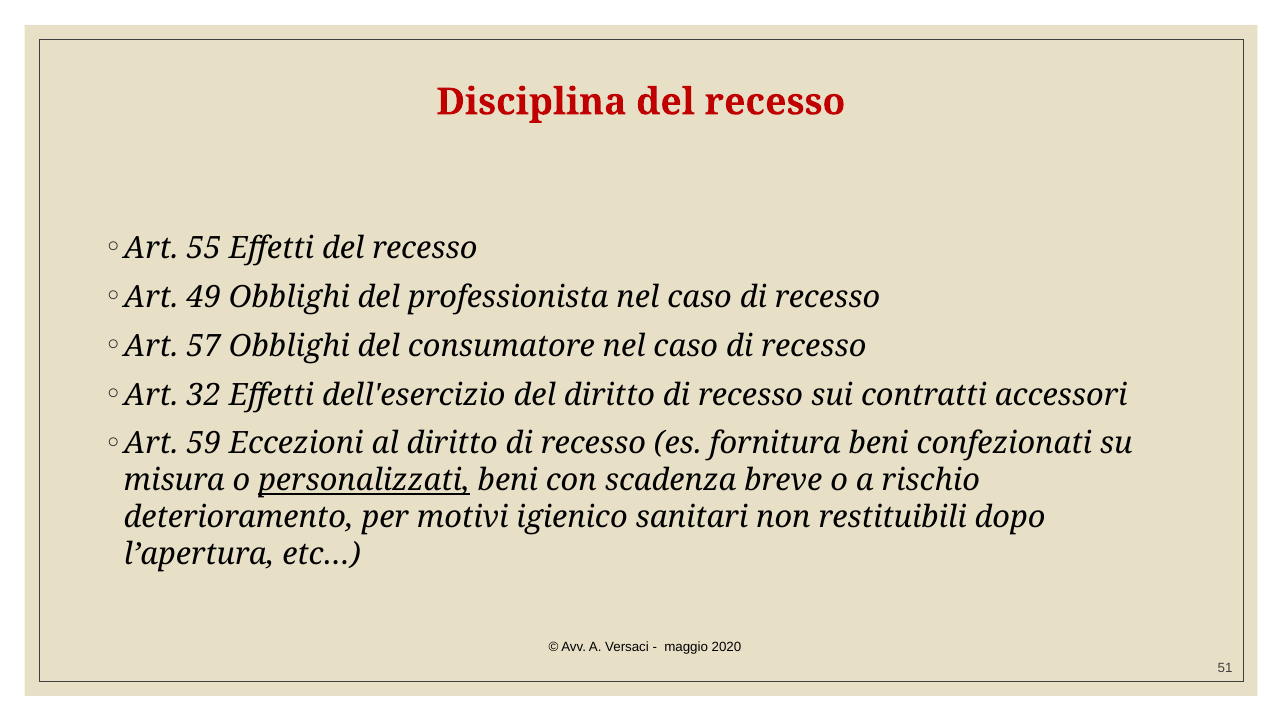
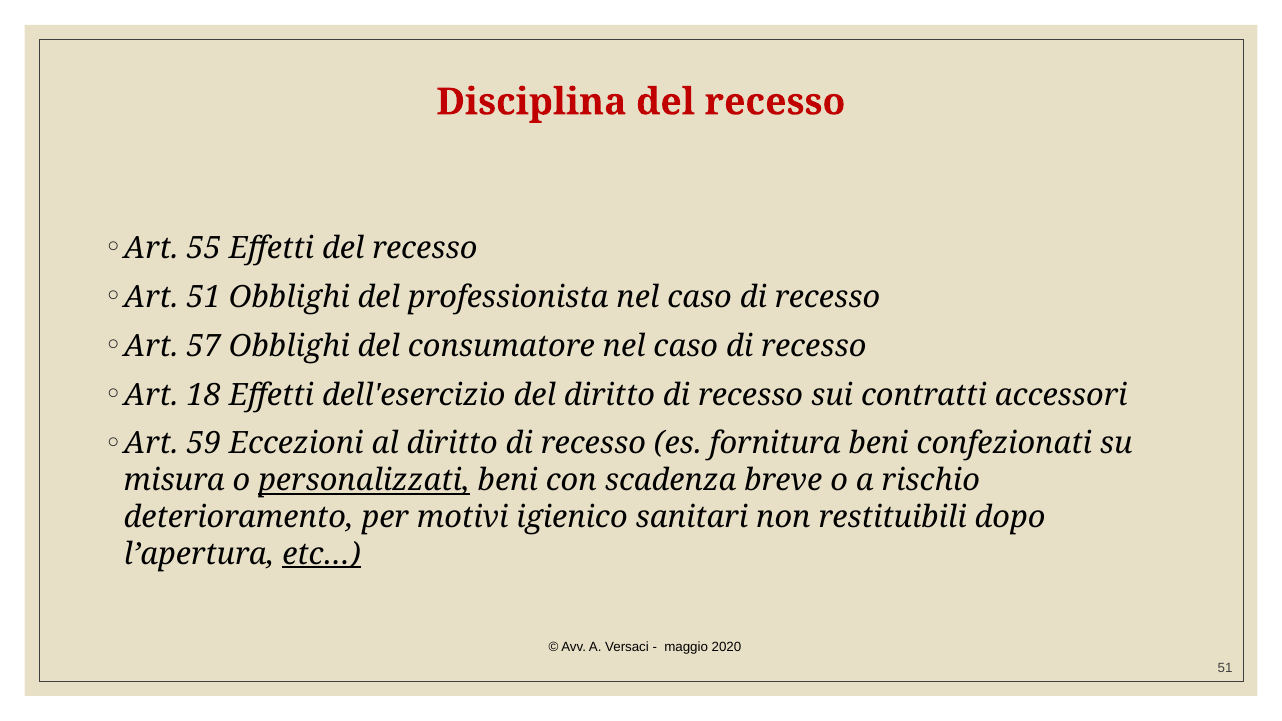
Art 49: 49 -> 51
32: 32 -> 18
etc… underline: none -> present
